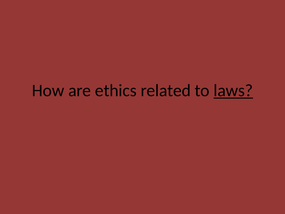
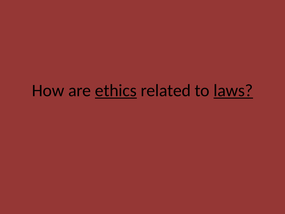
ethics underline: none -> present
